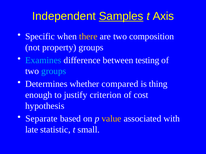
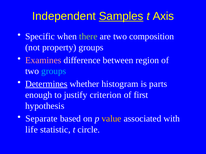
there colour: yellow -> light green
Examines colour: light blue -> pink
testing: testing -> region
Determines underline: none -> present
compared: compared -> histogram
thing: thing -> parts
cost: cost -> first
late: late -> life
small: small -> circle
